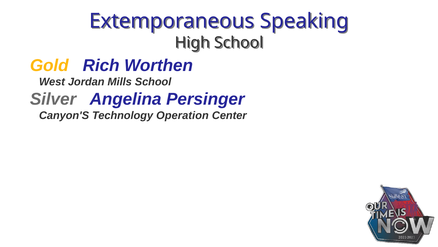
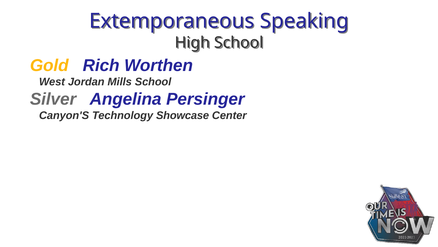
Operation: Operation -> Showcase
